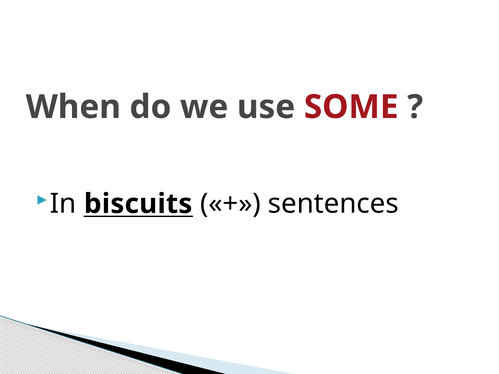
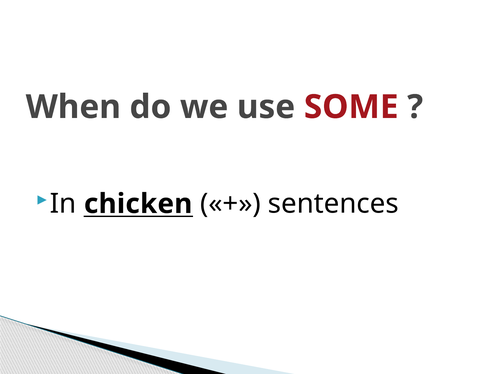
biscuits: biscuits -> chicken
